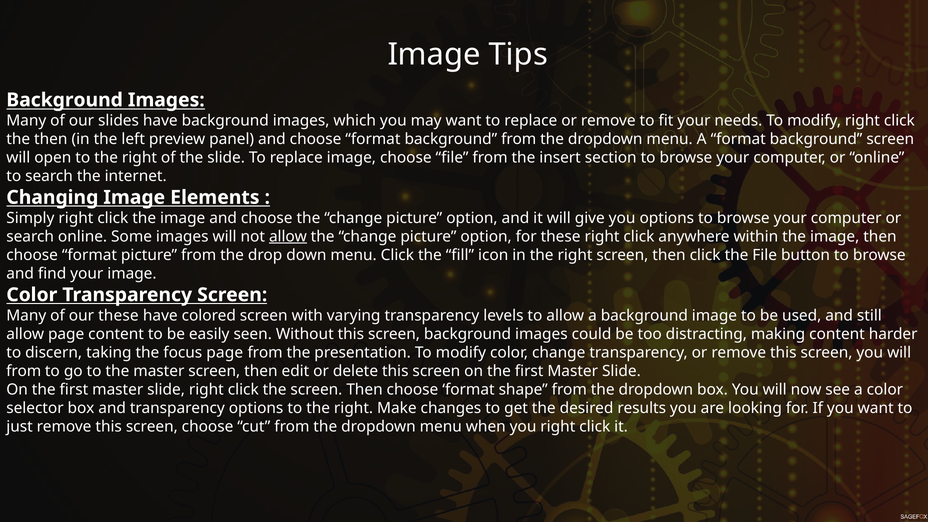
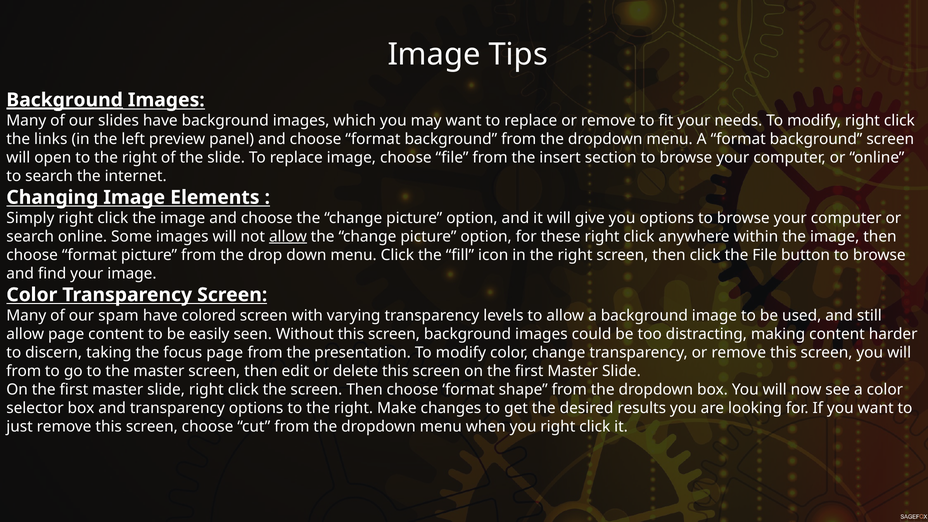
Background at (65, 100) underline: none -> present
the then: then -> links
our these: these -> spam
